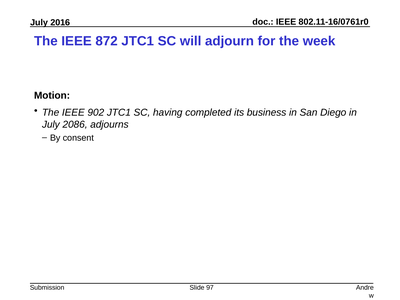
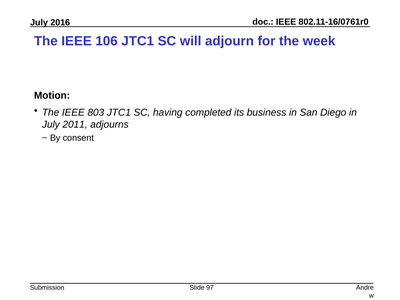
872: 872 -> 106
902: 902 -> 803
2086: 2086 -> 2011
